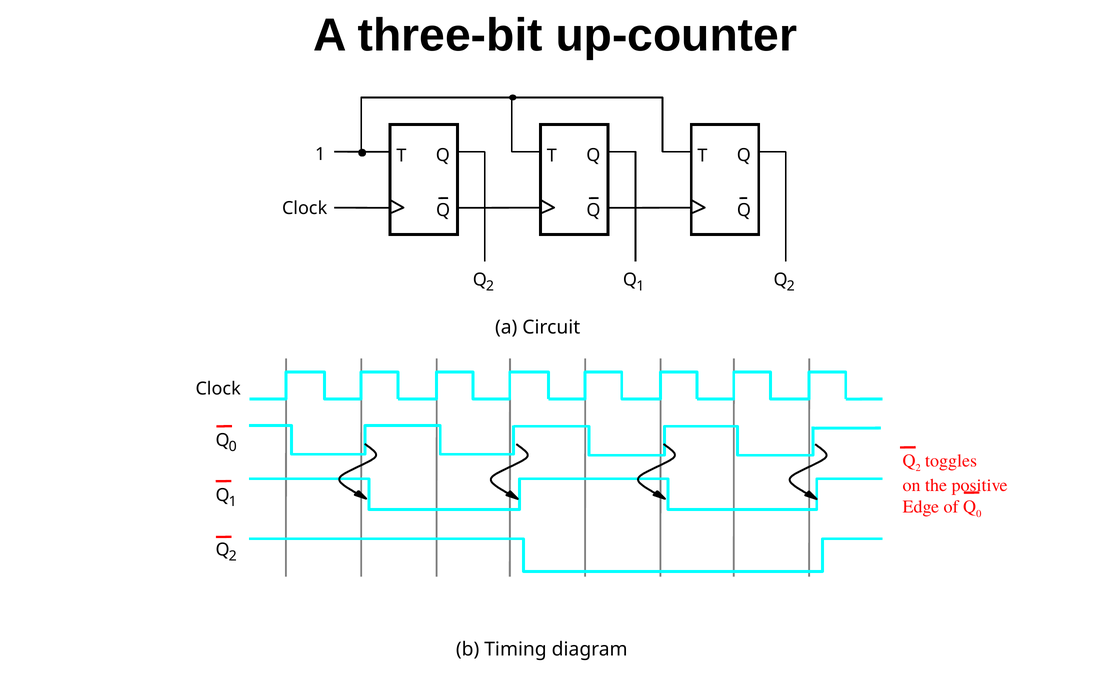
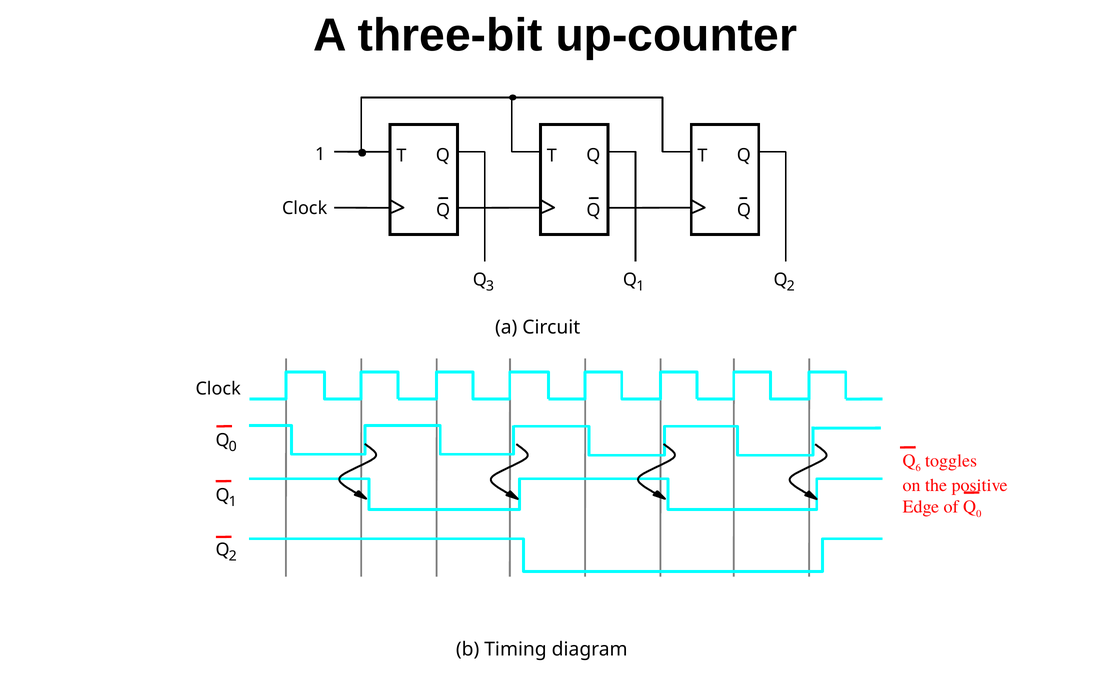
2 at (490, 286): 2 -> 3
2 at (918, 467): 2 -> 6
